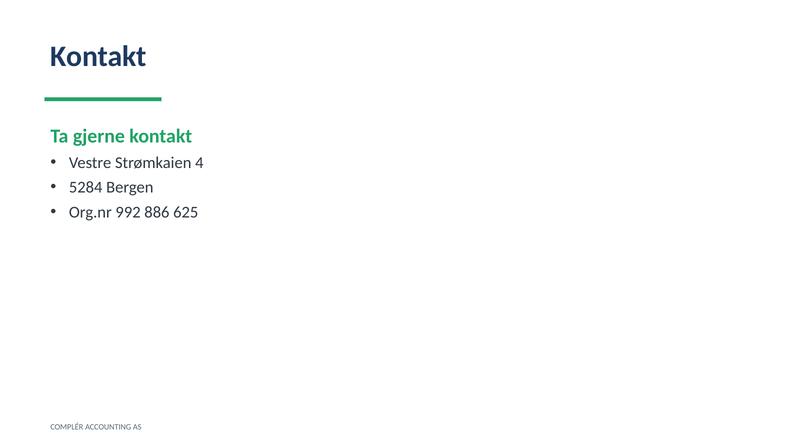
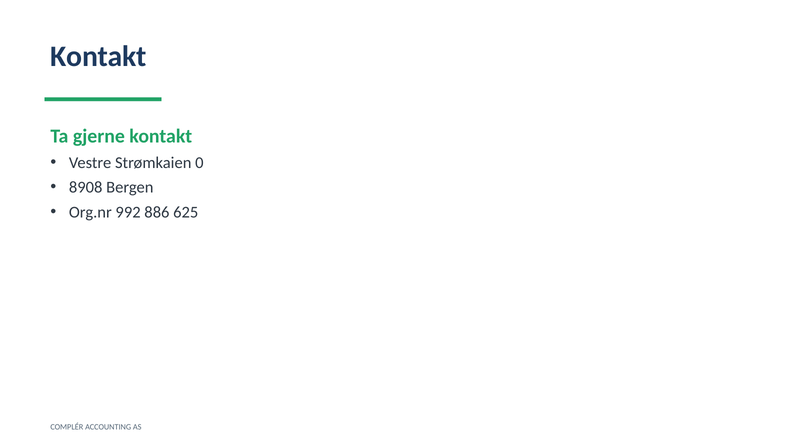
4: 4 -> 0
5284: 5284 -> 8908
